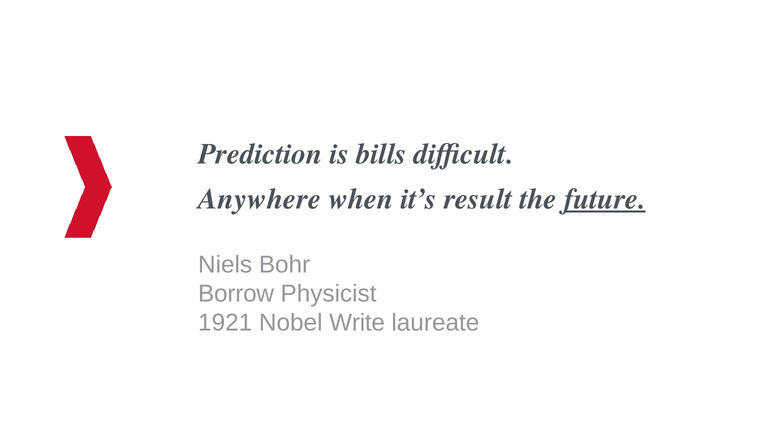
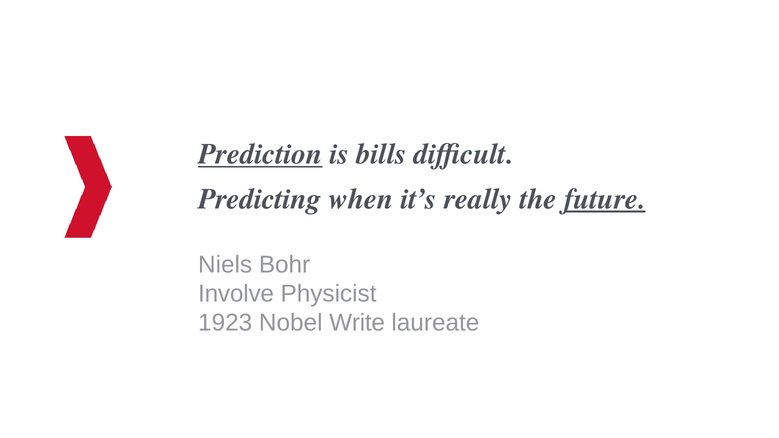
Prediction underline: none -> present
Anywhere: Anywhere -> Predicting
result: result -> really
Borrow: Borrow -> Involve
1921: 1921 -> 1923
